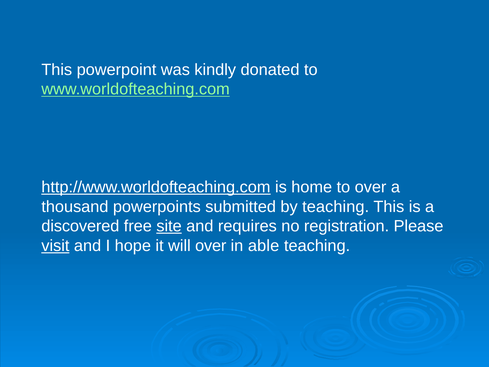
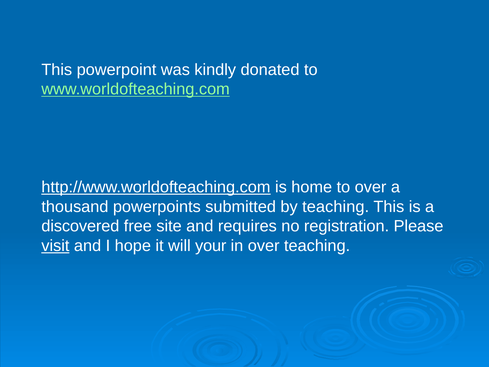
site underline: present -> none
will over: over -> your
in able: able -> over
